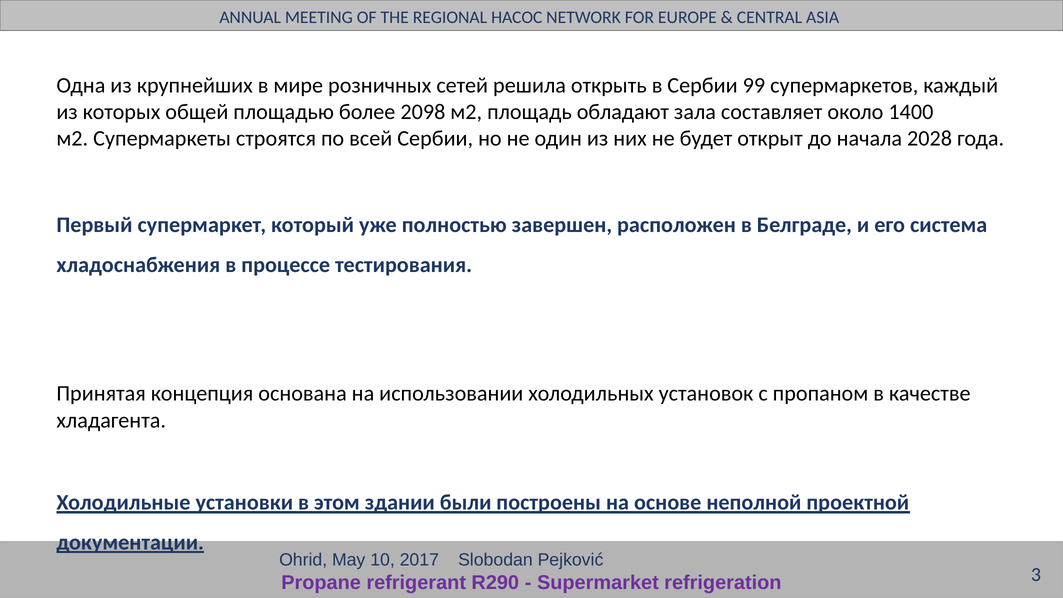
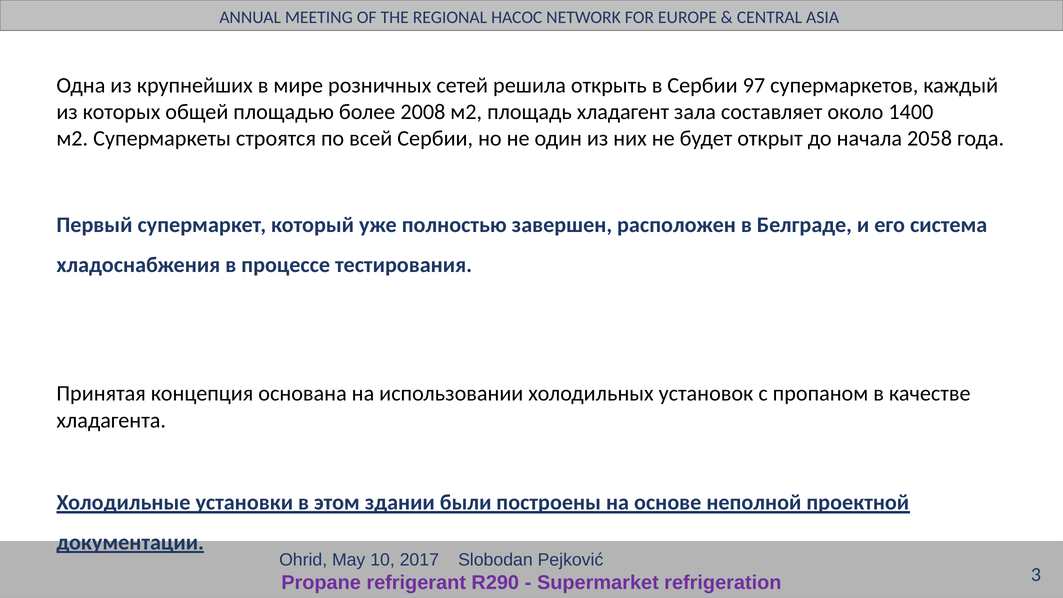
99: 99 -> 97
2098: 2098 -> 2008
обладают: обладают -> хладагент
2028: 2028 -> 2058
